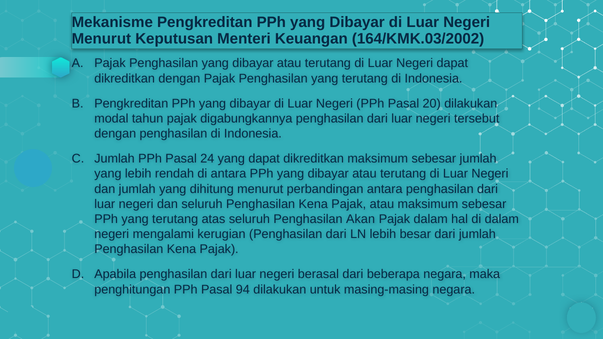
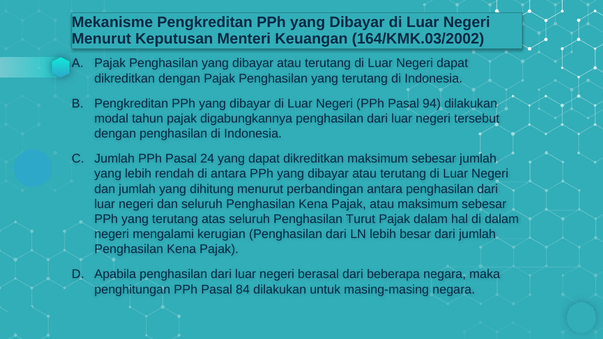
20: 20 -> 94
Akan: Akan -> Turut
94: 94 -> 84
